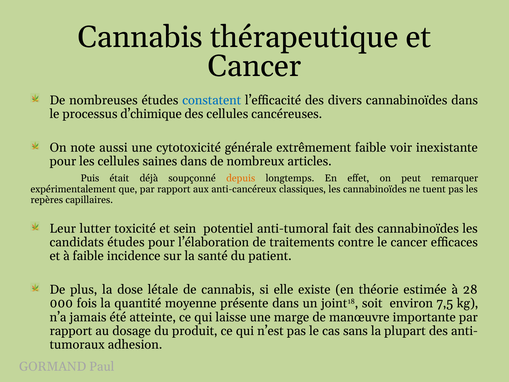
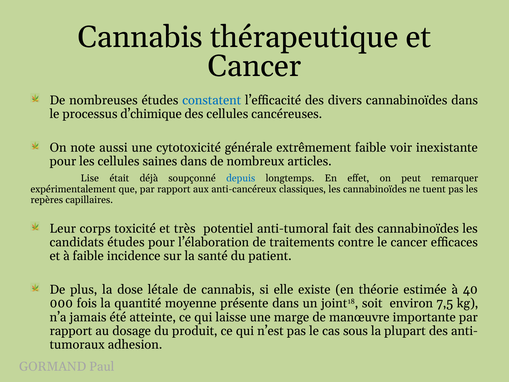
Puis: Puis -> Lise
depuis colour: orange -> blue
lutter: lutter -> corps
sein: sein -> très
28: 28 -> 40
sans: sans -> sous
